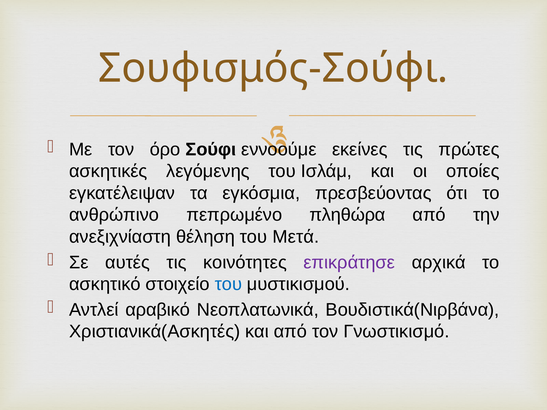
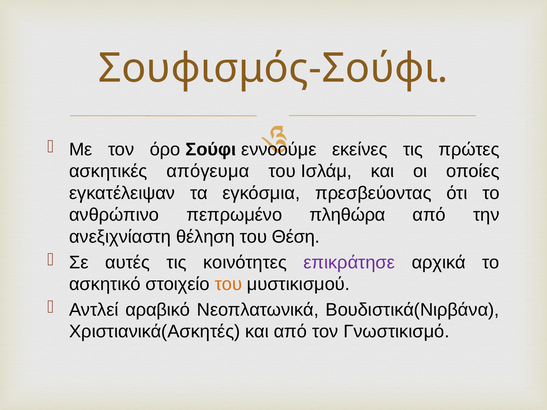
λεγόμενης: λεγόμενης -> απόγευμα
Μετά: Μετά -> Θέση
του at (228, 284) colour: blue -> orange
